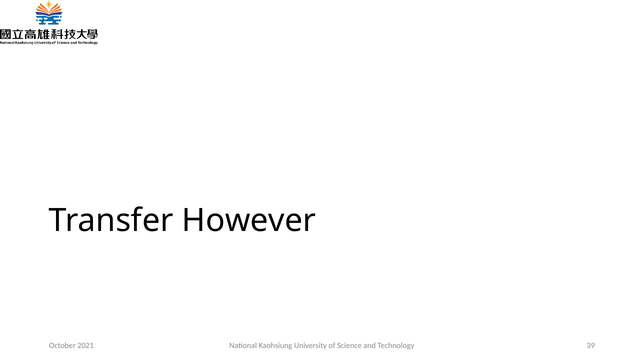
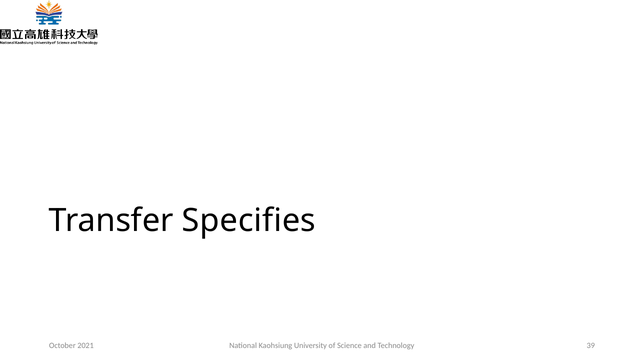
However: However -> Specifies
